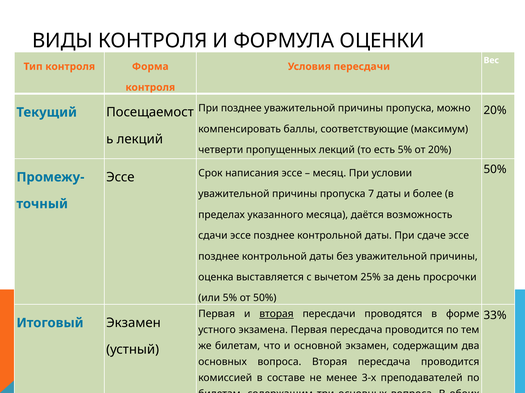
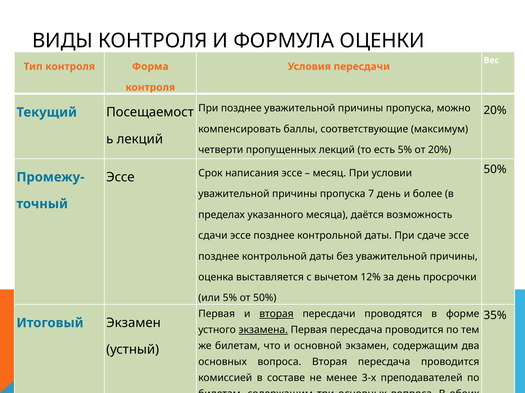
7 даты: даты -> день
25%: 25% -> 12%
33%: 33% -> 35%
экзамена underline: none -> present
